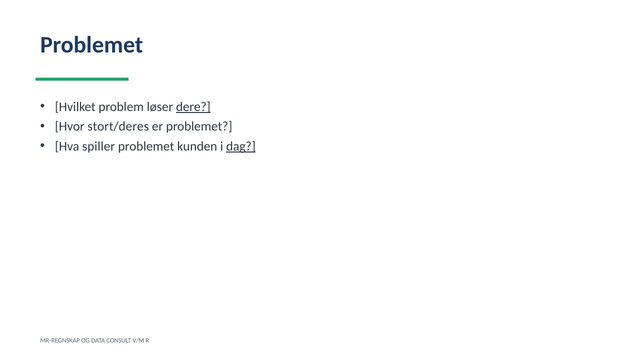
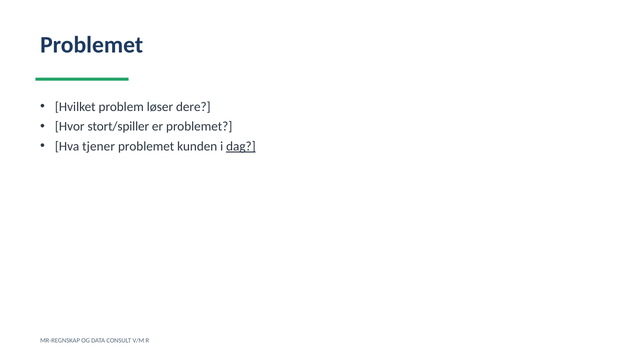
dere underline: present -> none
stort/deres: stort/deres -> stort/spiller
spiller: spiller -> tjener
